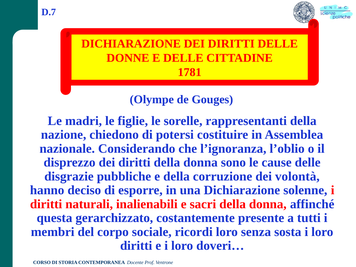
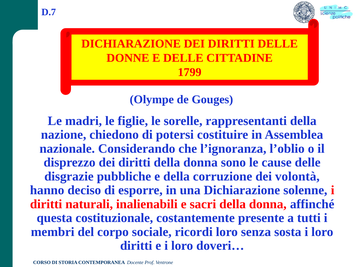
1781: 1781 -> 1799
gerarchizzato: gerarchizzato -> costituzionale
